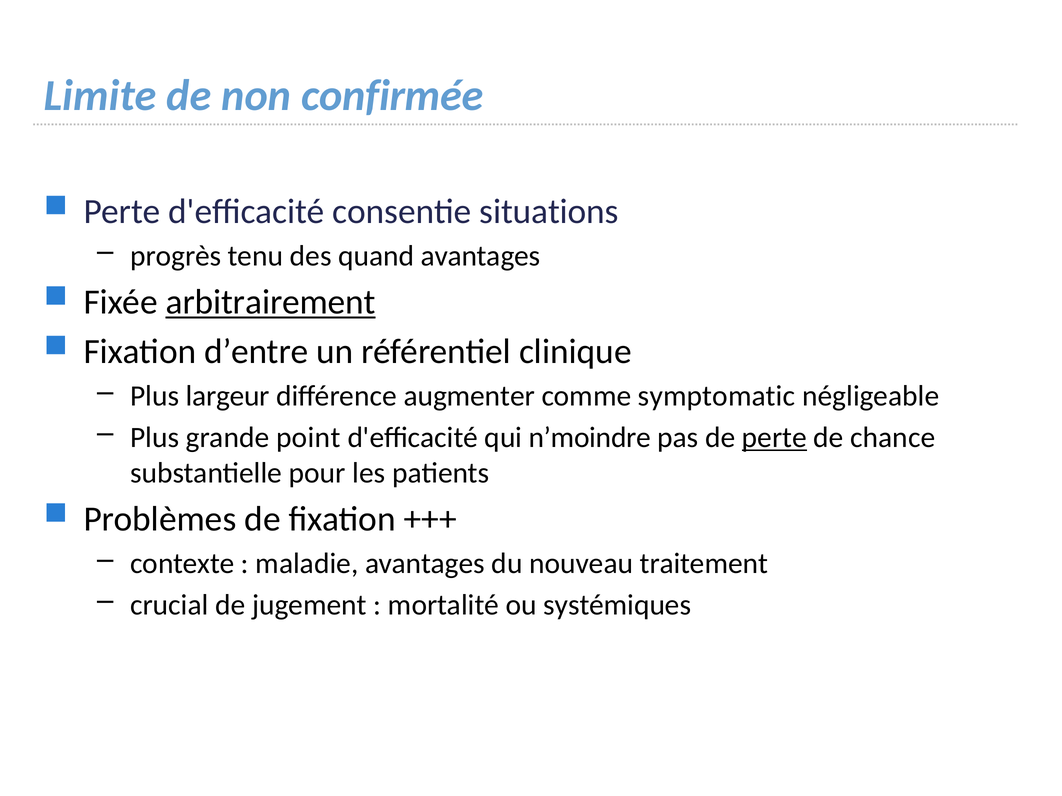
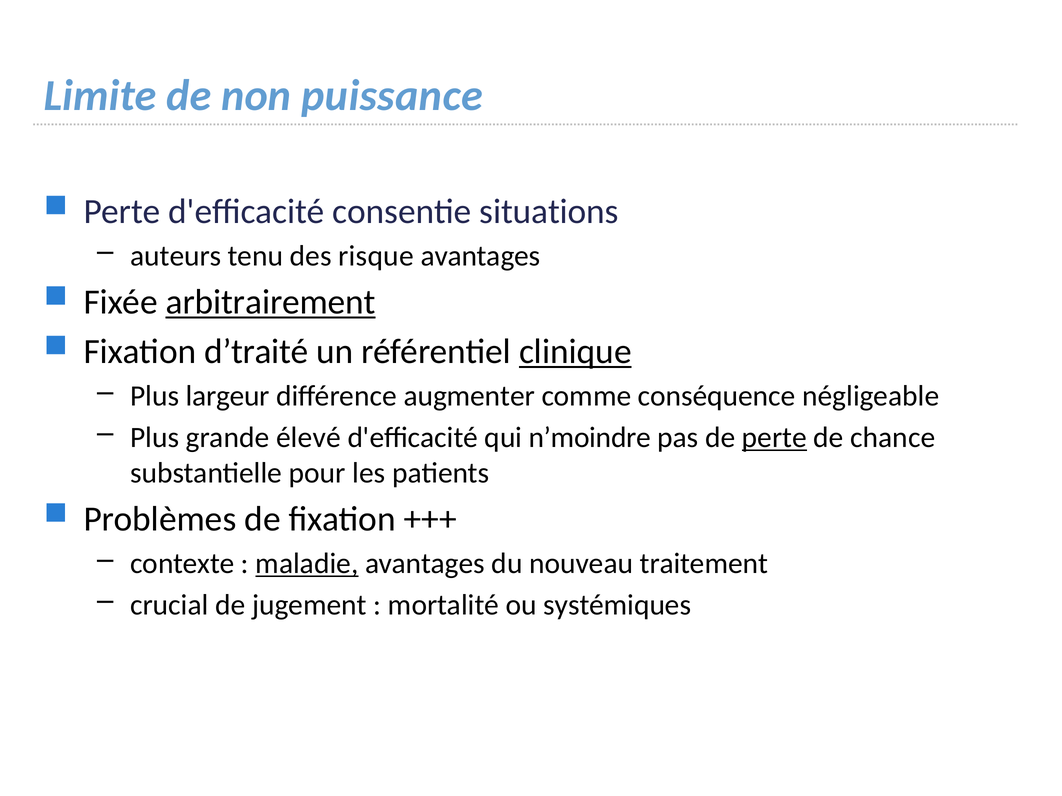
confirmée: confirmée -> puissance
progrès: progrès -> auteurs
quand: quand -> risque
d’entre: d’entre -> d’traité
clinique underline: none -> present
symptomatic: symptomatic -> conséquence
point: point -> élevé
maladie underline: none -> present
